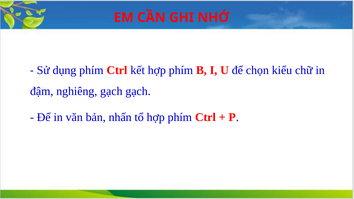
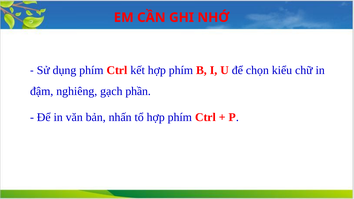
gạch gạch: gạch -> phần
